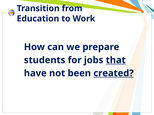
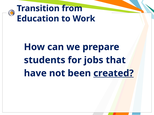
that underline: present -> none
